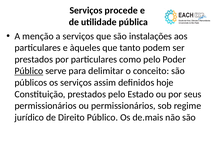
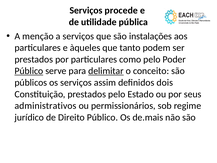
delimitar underline: none -> present
hoje: hoje -> dois
permissionários at (46, 106): permissionários -> administrativos
